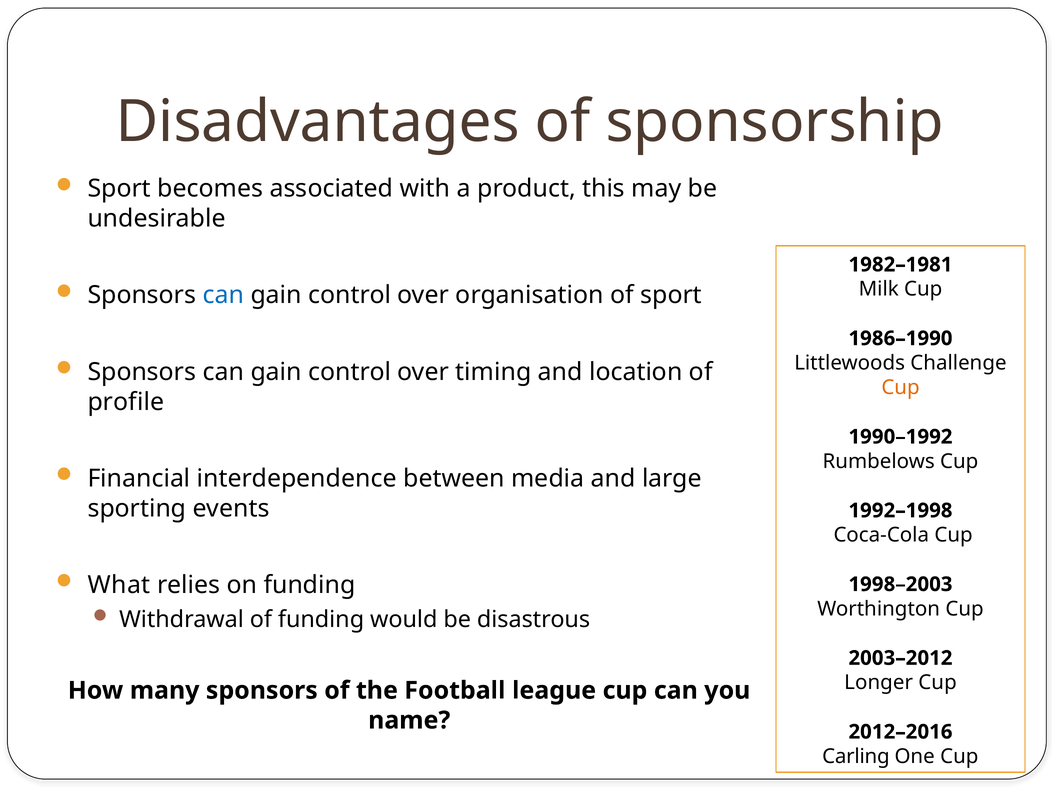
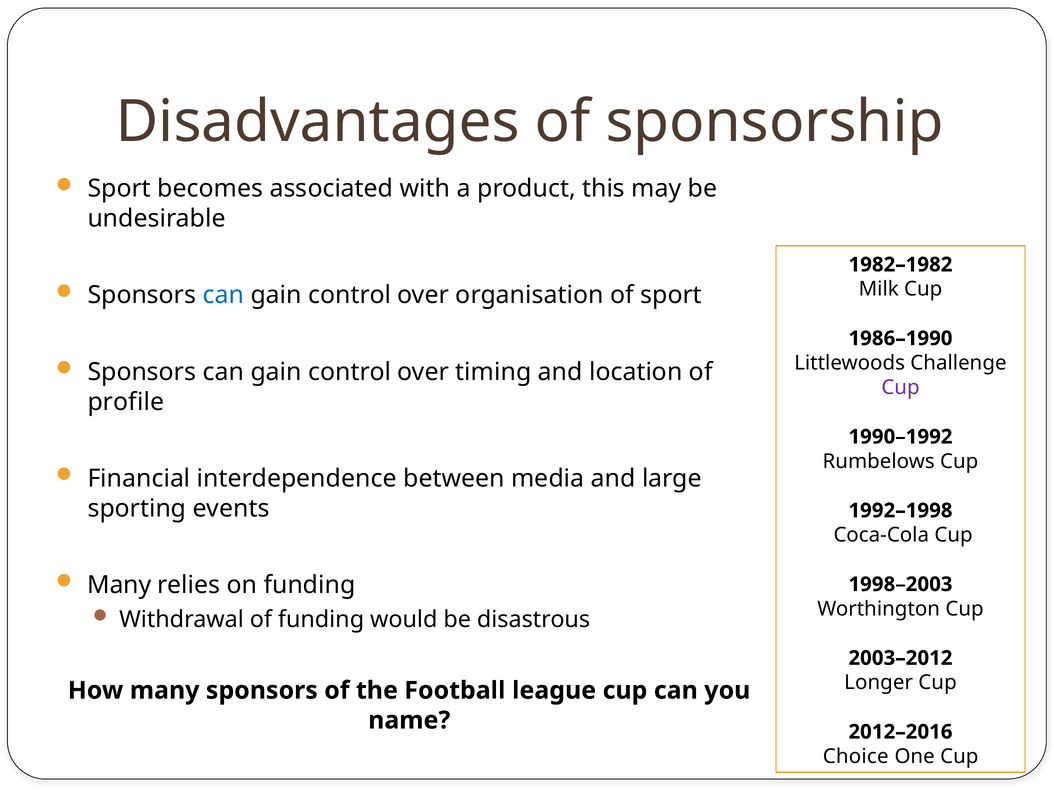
1982–1981: 1982–1981 -> 1982–1982
Cup at (900, 388) colour: orange -> purple
What at (119, 585): What -> Many
Carling: Carling -> Choice
